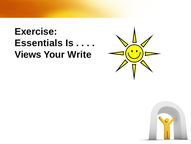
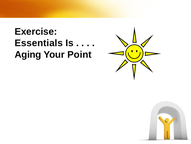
Views: Views -> Aging
Write: Write -> Point
